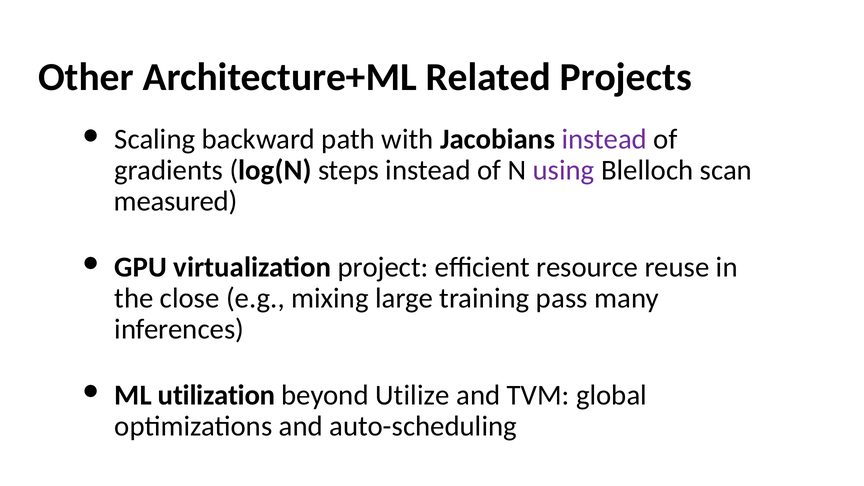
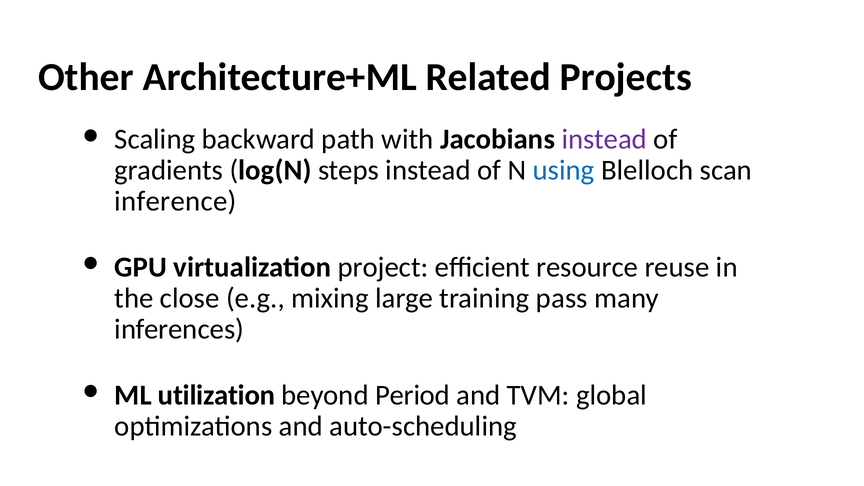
using colour: purple -> blue
measured: measured -> inference
Utilize: Utilize -> Period
